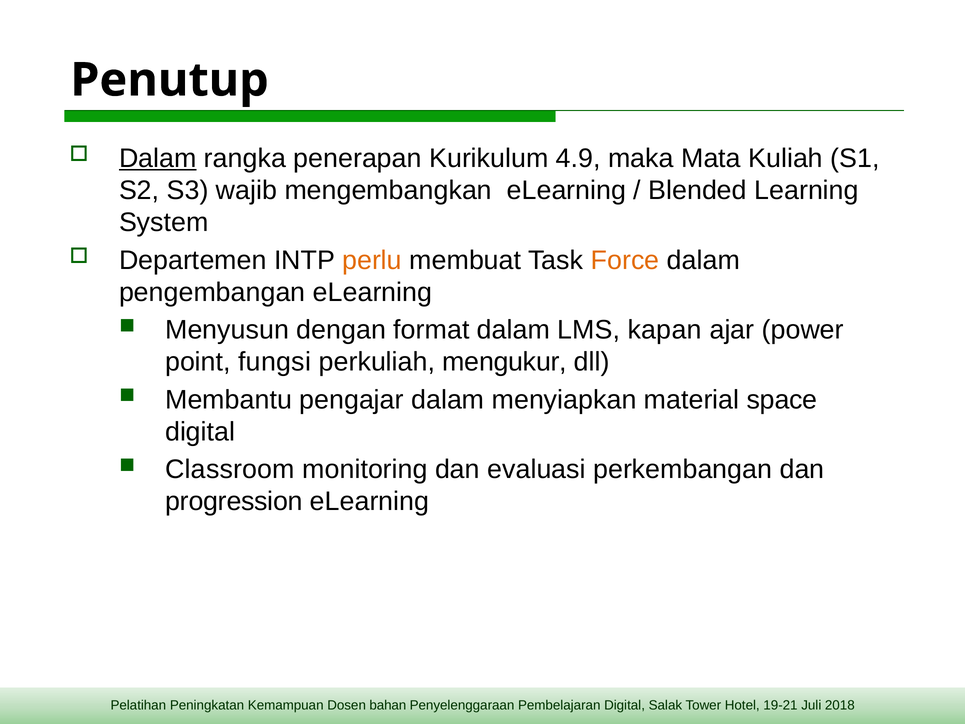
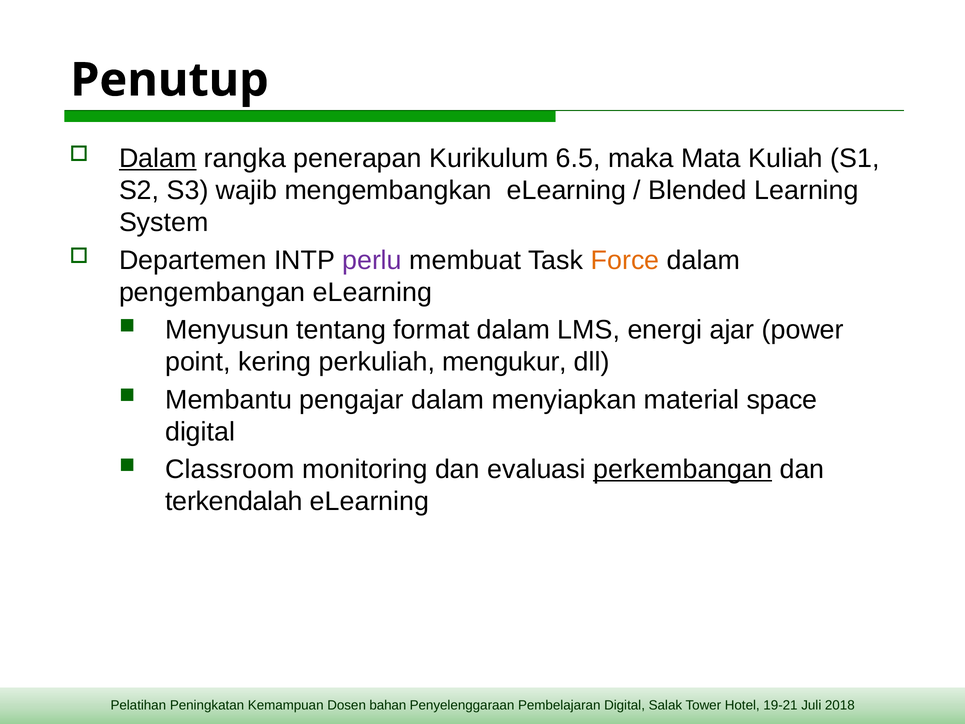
4.9: 4.9 -> 6.5
perlu colour: orange -> purple
dengan: dengan -> tentang
kapan: kapan -> energi
fungsi: fungsi -> kering
perkembangan underline: none -> present
progression: progression -> terkendalah
